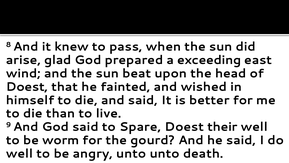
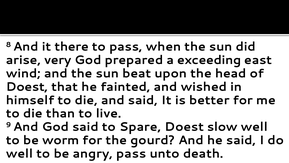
knew: knew -> there
glad: glad -> very
their: their -> slow
angry unto: unto -> pass
